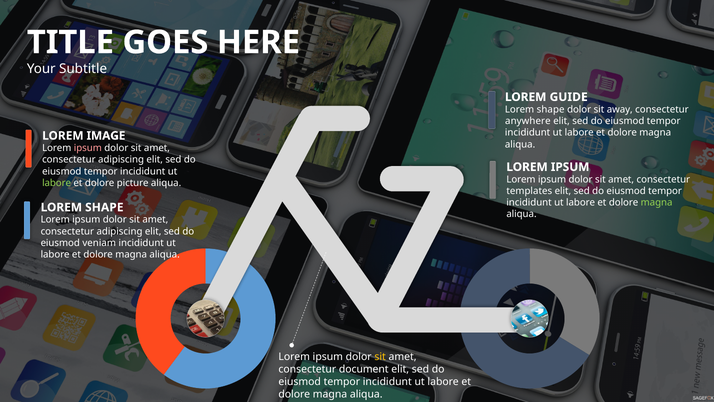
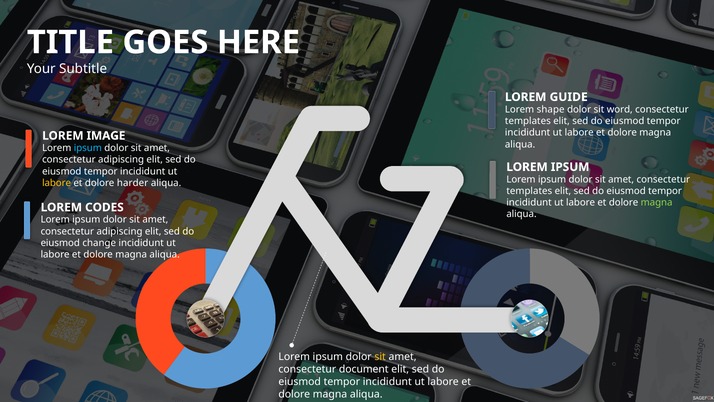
away: away -> word
anywhere at (528, 121): anywhere -> templates
ipsum at (88, 148) colour: pink -> light blue
labore at (57, 183) colour: light green -> yellow
picture: picture -> harder
SHAPE at (104, 207): SHAPE -> CODES
veniam: veniam -> change
